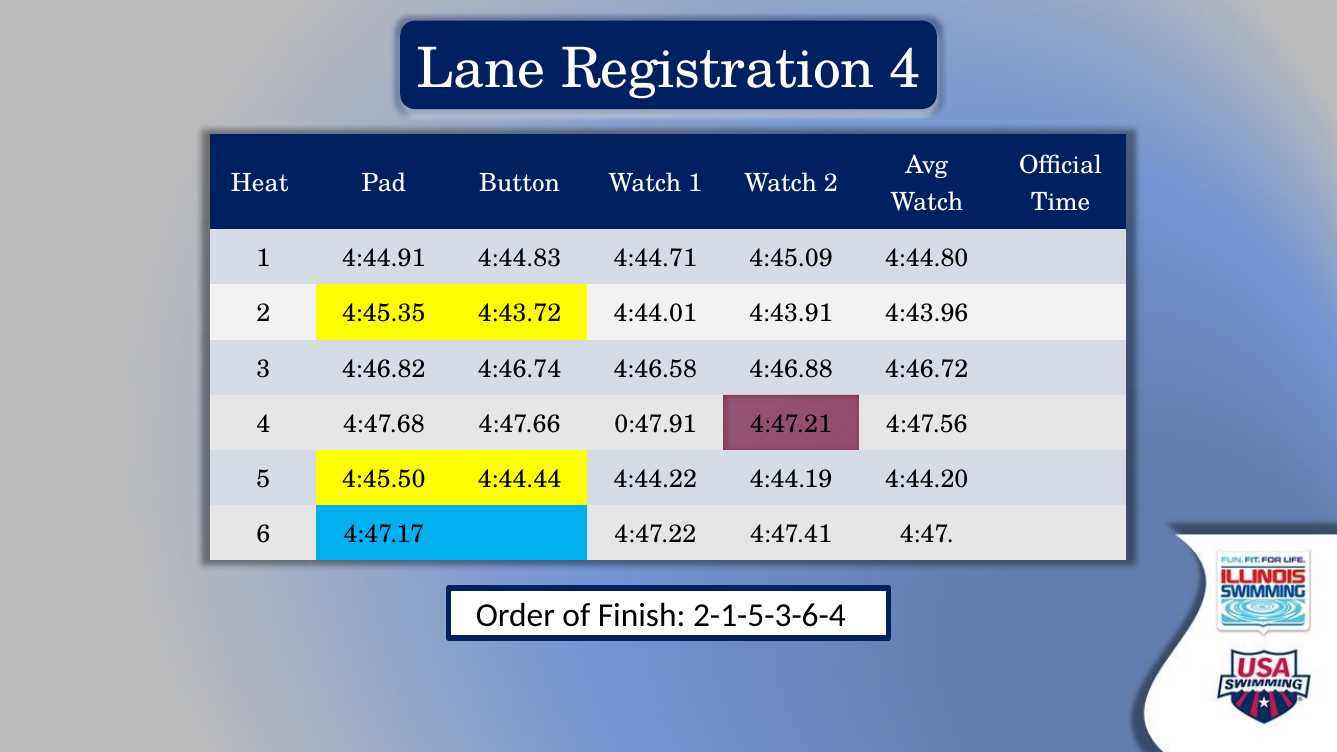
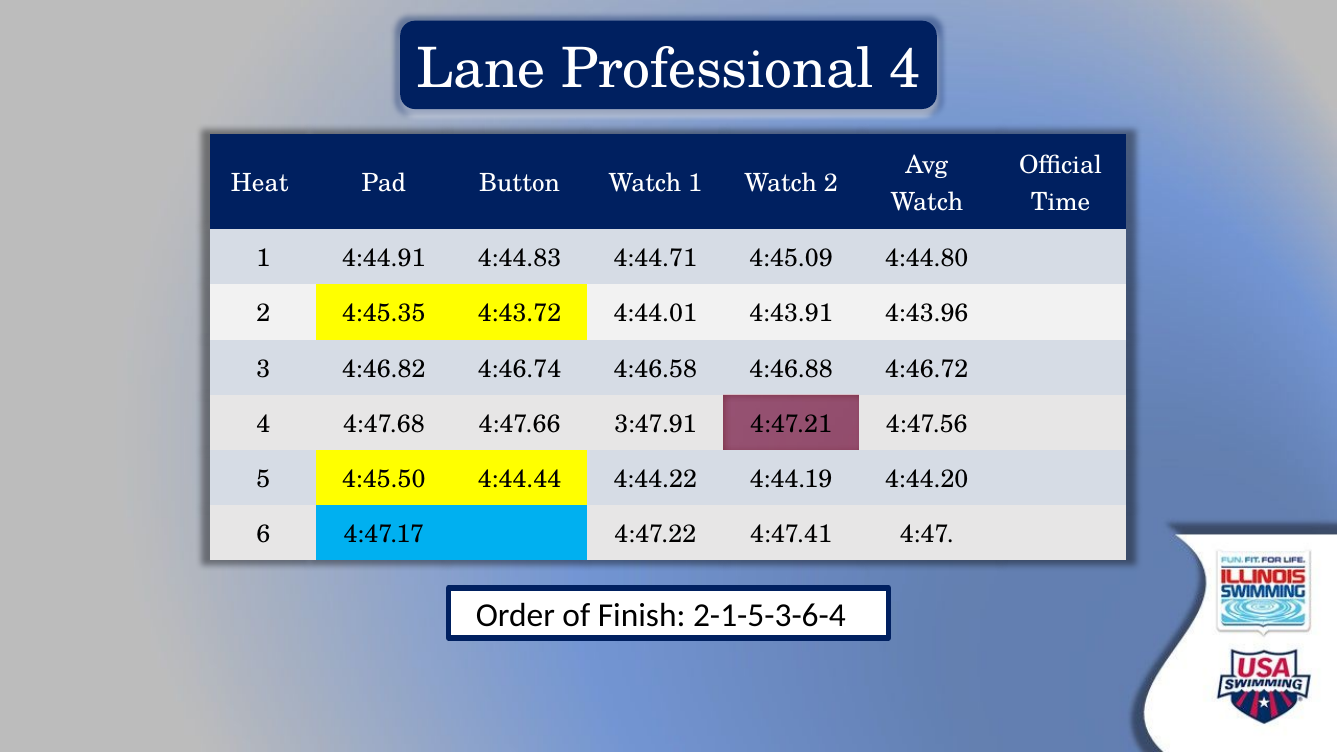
Registration: Registration -> Professional
0:47.91: 0:47.91 -> 3:47.91
